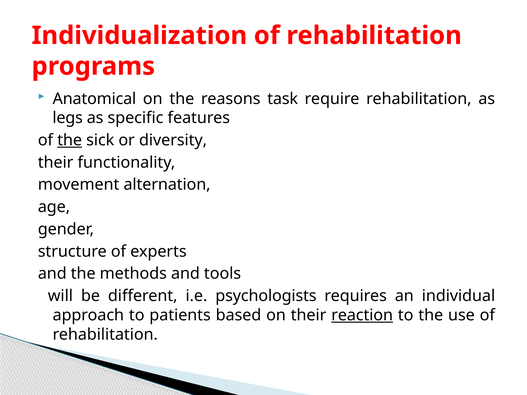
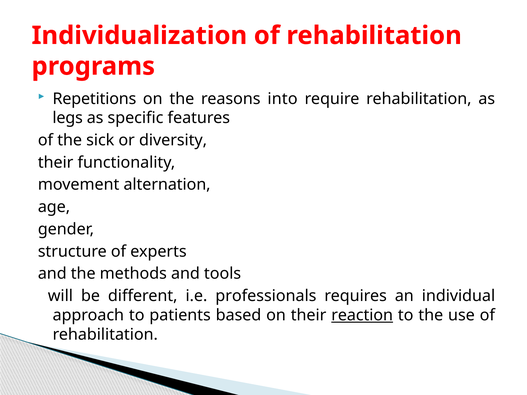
Anatomical: Anatomical -> Repetitions
task: task -> into
the at (70, 140) underline: present -> none
psychologists: psychologists -> professionals
